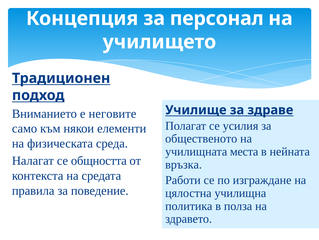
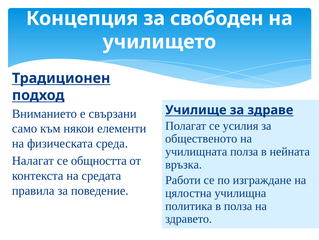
персонал: персонал -> свободен
неговите: неговите -> свързани
училищната места: места -> полза
